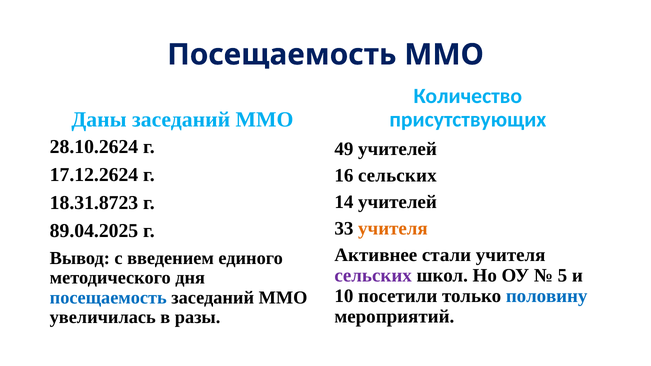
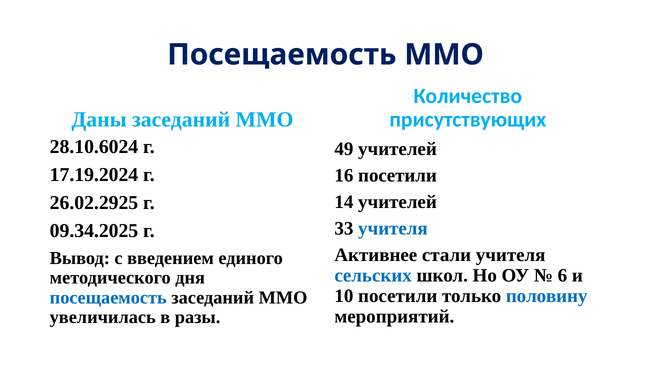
28.10.2624: 28.10.2624 -> 28.10.6024
17.12.2624: 17.12.2624 -> 17.19.2024
16 сельских: сельских -> посетили
18.31.8723: 18.31.8723 -> 26.02.2925
учителя at (393, 229) colour: orange -> blue
89.04.2025: 89.04.2025 -> 09.34.2025
сельских at (373, 276) colour: purple -> blue
5: 5 -> 6
